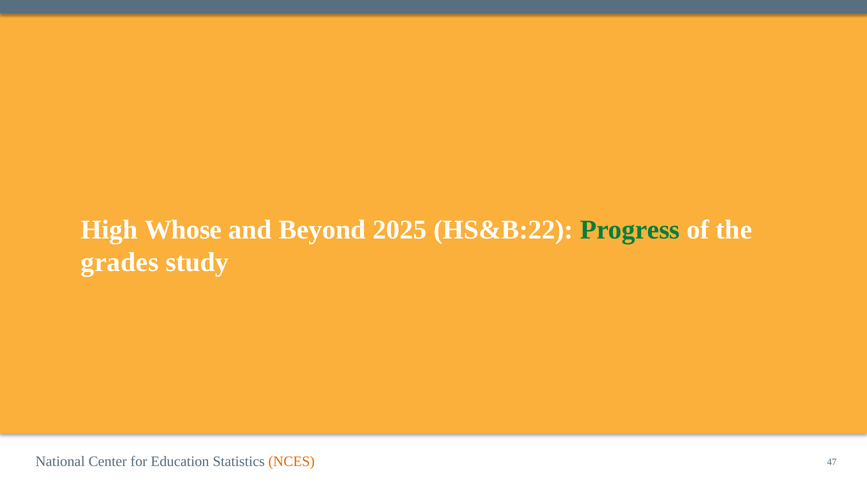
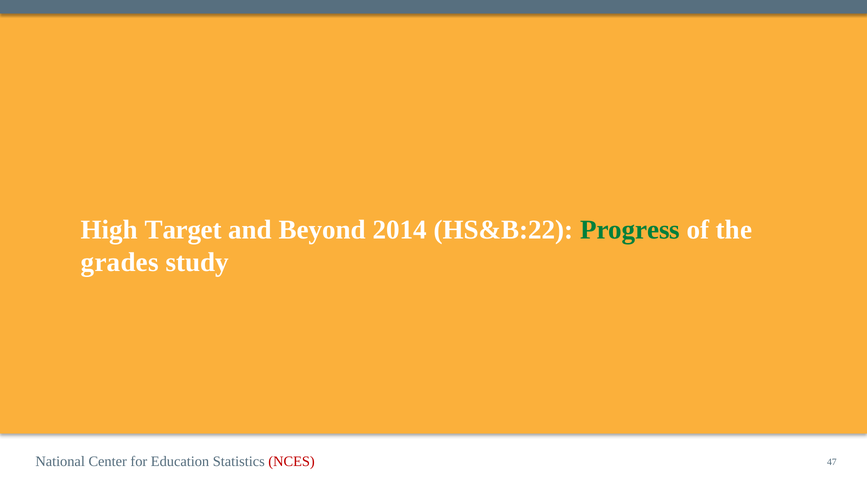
Whose: Whose -> Target
2025: 2025 -> 2014
NCES colour: orange -> red
